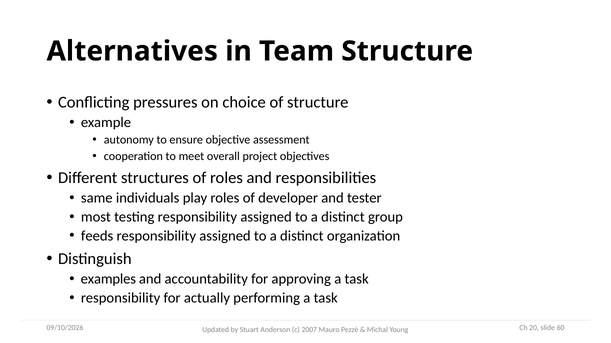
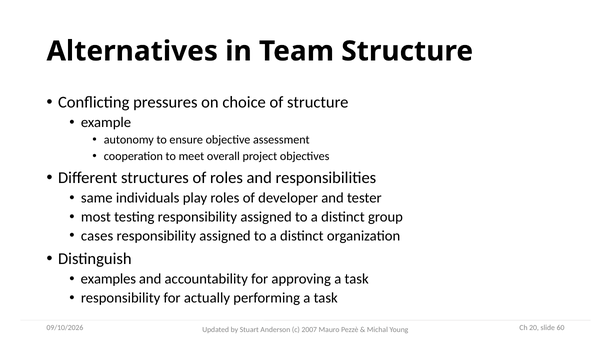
feeds: feeds -> cases
